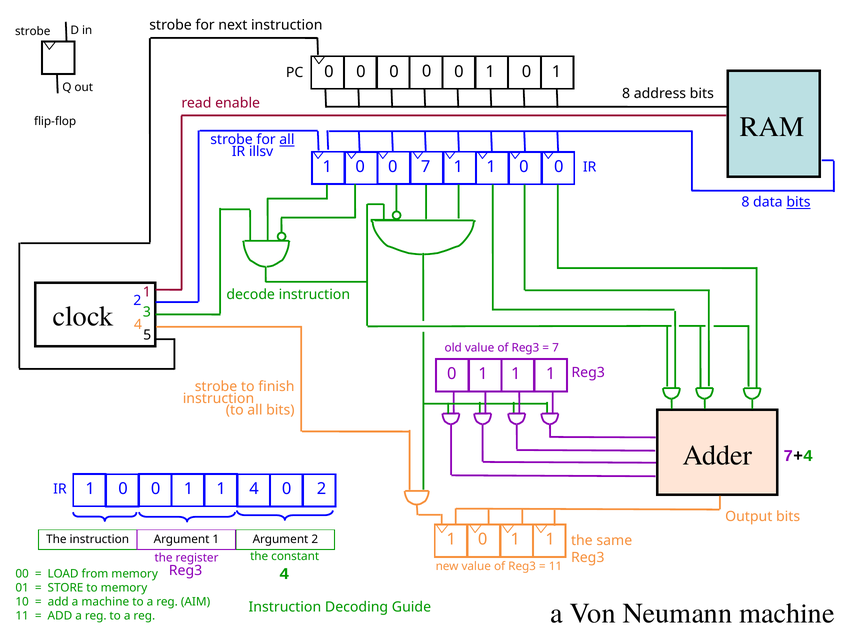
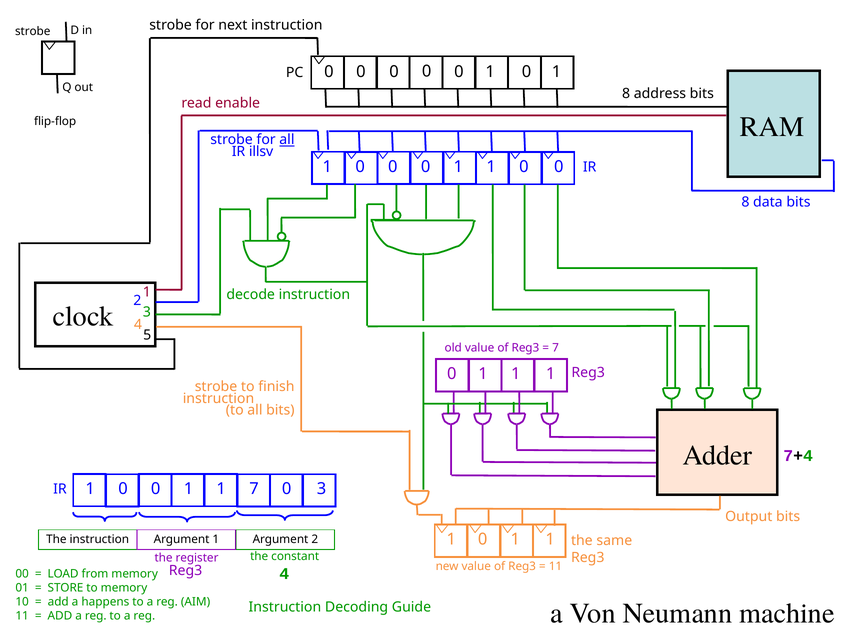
1 0 0 7: 7 -> 0
bits at (798, 202) underline: present -> none
0 1 1 4: 4 -> 7
0 2: 2 -> 3
a machine: machine -> happens
